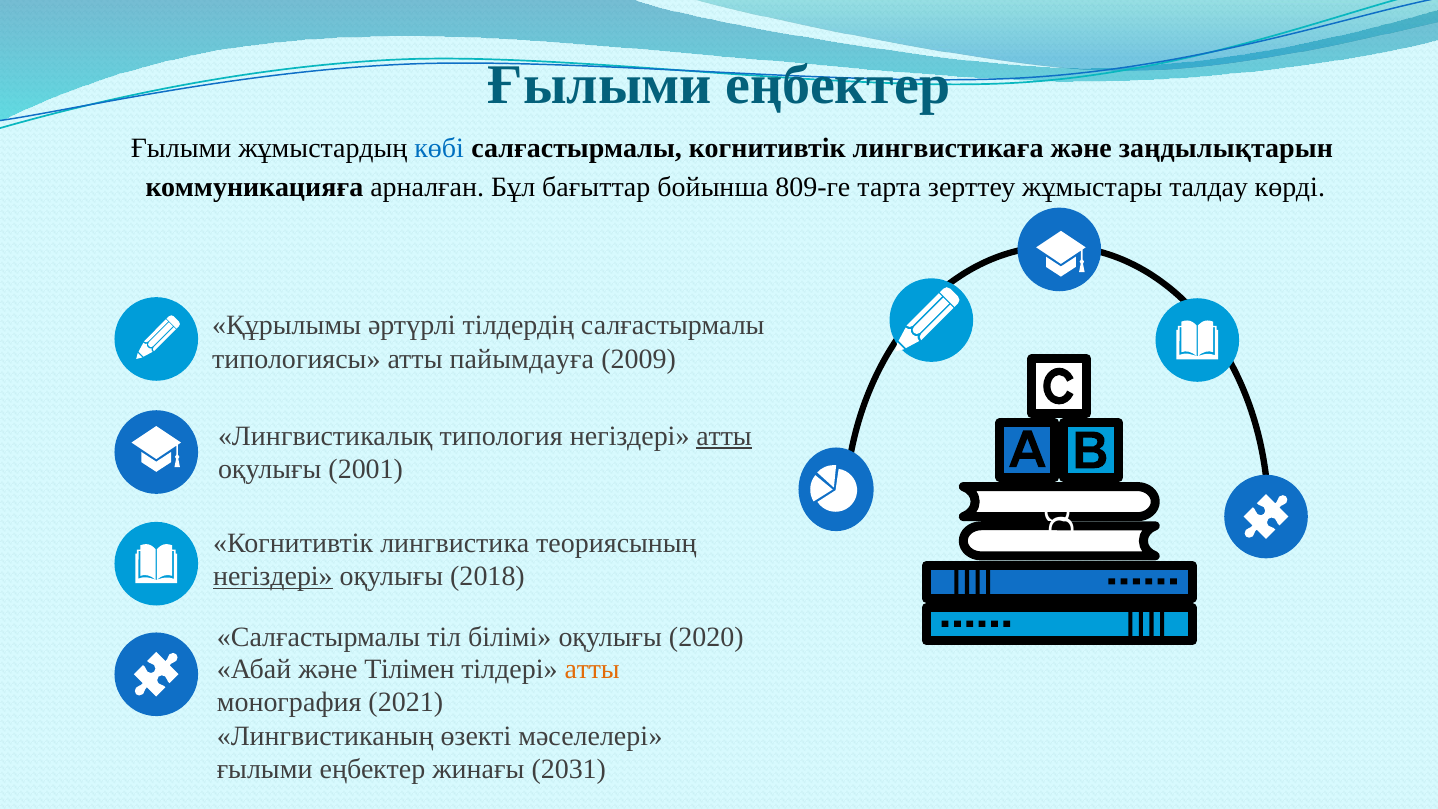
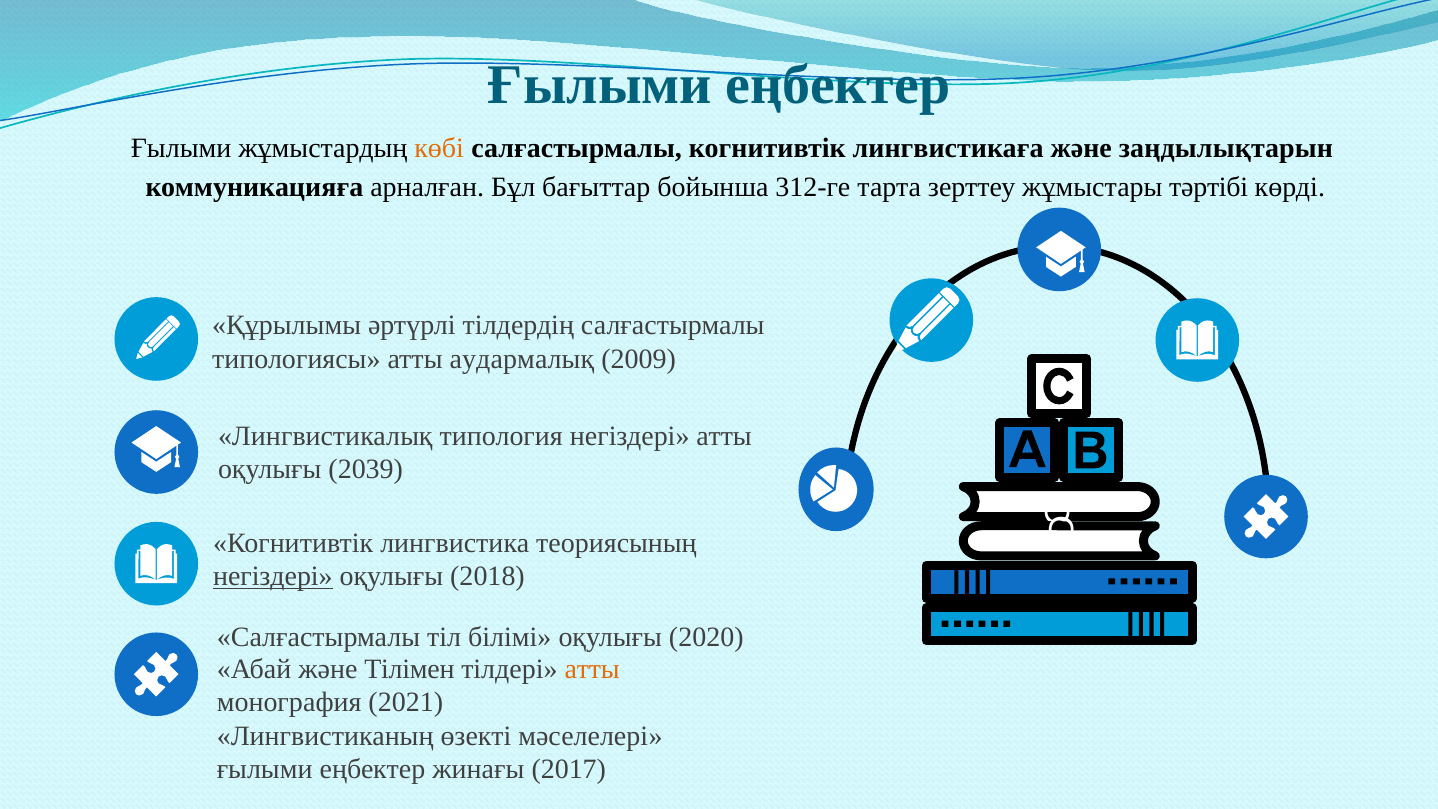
көбі colour: blue -> orange
809-ге: 809-ге -> 312-ге
талдау: талдау -> тәртібі
пайымдауға: пайымдауға -> аудармалық
атты at (724, 436) underline: present -> none
2001: 2001 -> 2039
2031: 2031 -> 2017
